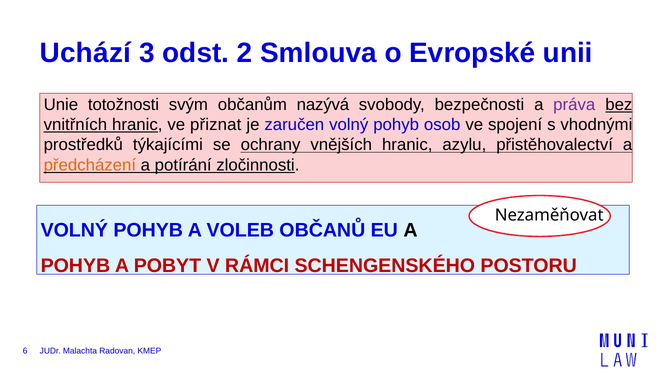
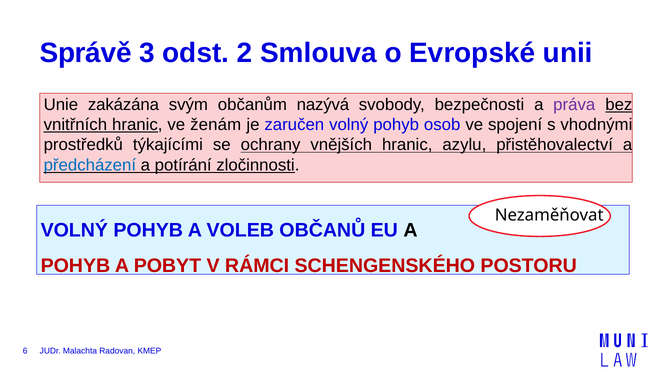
Uchází: Uchází -> Správě
totožnosti: totožnosti -> zakázána
přiznat: přiznat -> ženám
předcházení colour: orange -> blue
